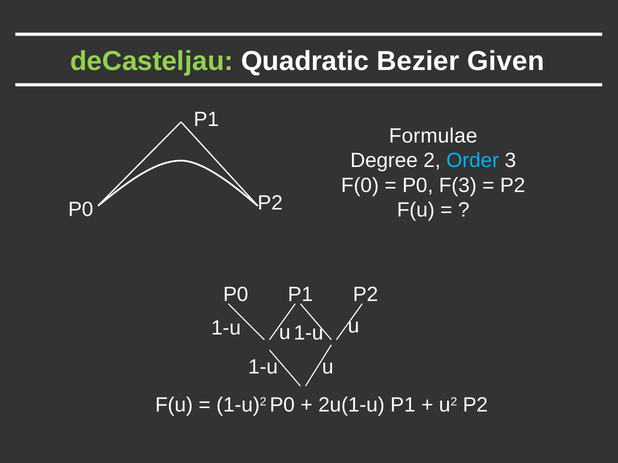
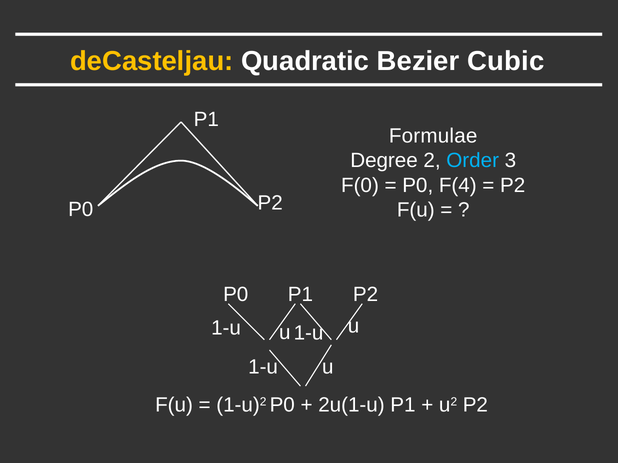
deCasteljau colour: light green -> yellow
Given: Given -> Cubic
F(3: F(3 -> F(4
